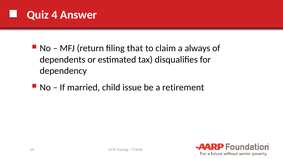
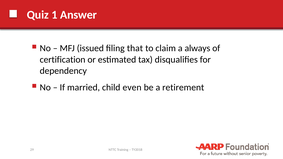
4: 4 -> 1
return: return -> issued
dependents: dependents -> certification
issue: issue -> even
